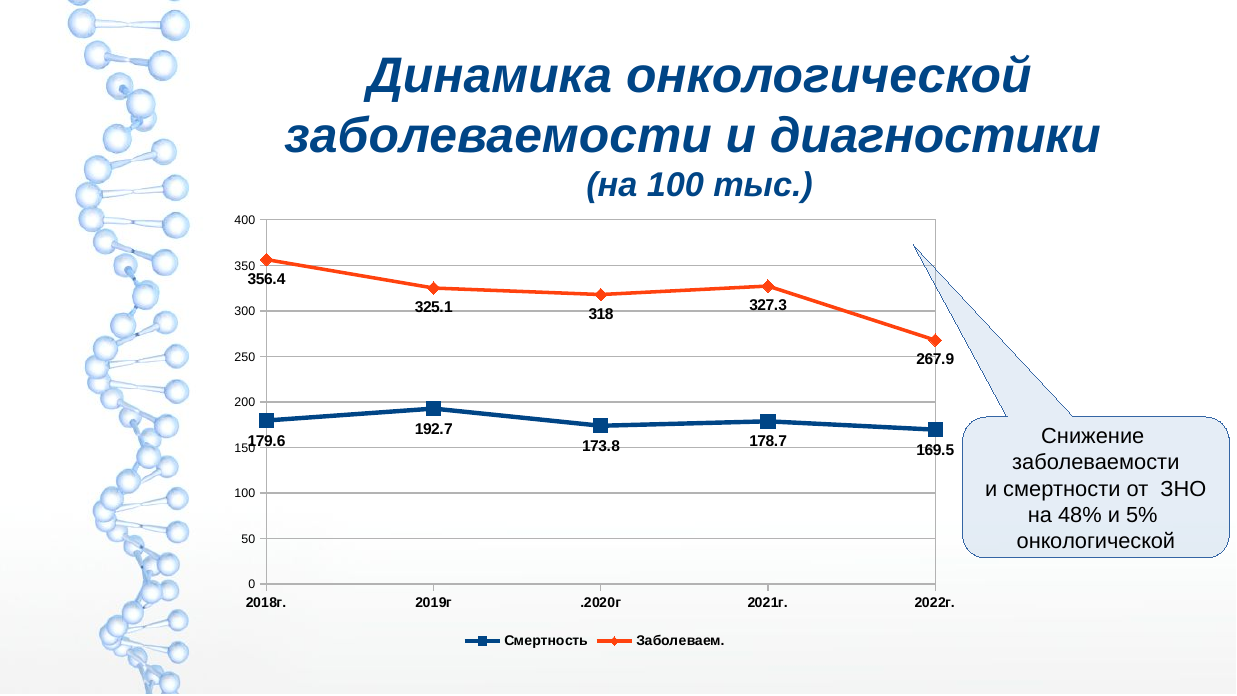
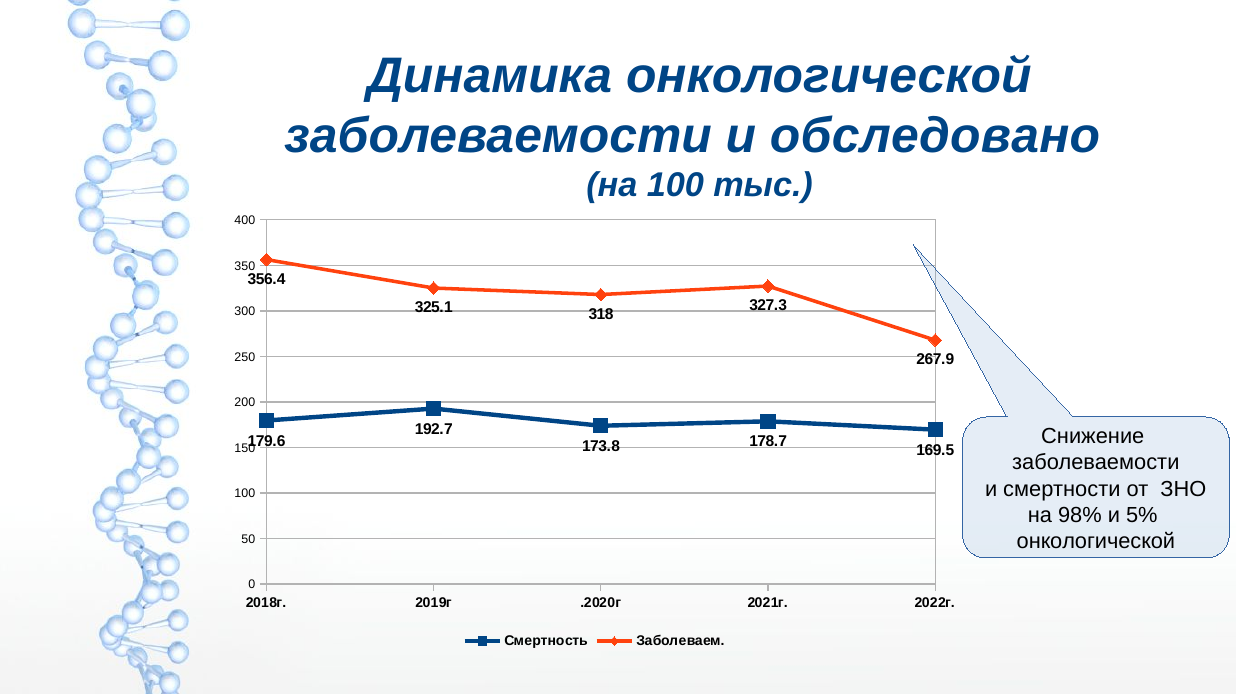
диагностики: диагностики -> обследовано
48%: 48% -> 98%
